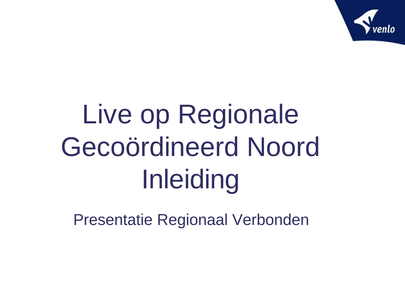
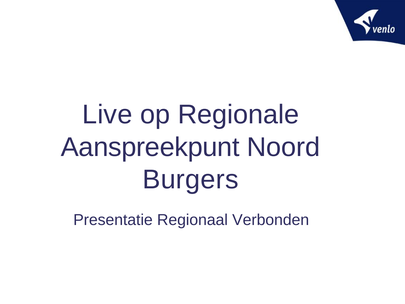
Gecoördineerd: Gecoördineerd -> Aanspreekpunt
Inleiding: Inleiding -> Burgers
